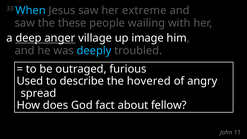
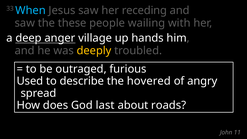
extreme: extreme -> receding
image: image -> hands
deeply colour: light blue -> yellow
fact: fact -> last
fellow: fellow -> roads
